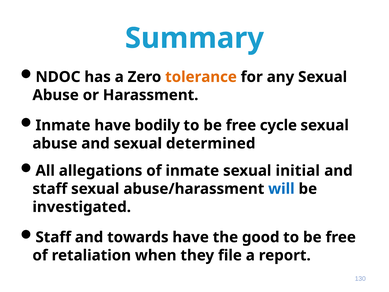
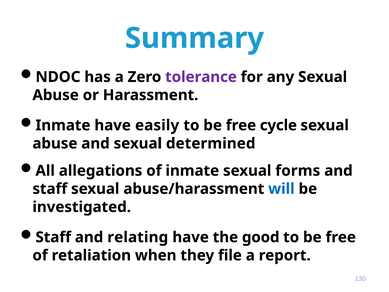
tolerance colour: orange -> purple
bodily: bodily -> easily
initial: initial -> forms
towards: towards -> relating
